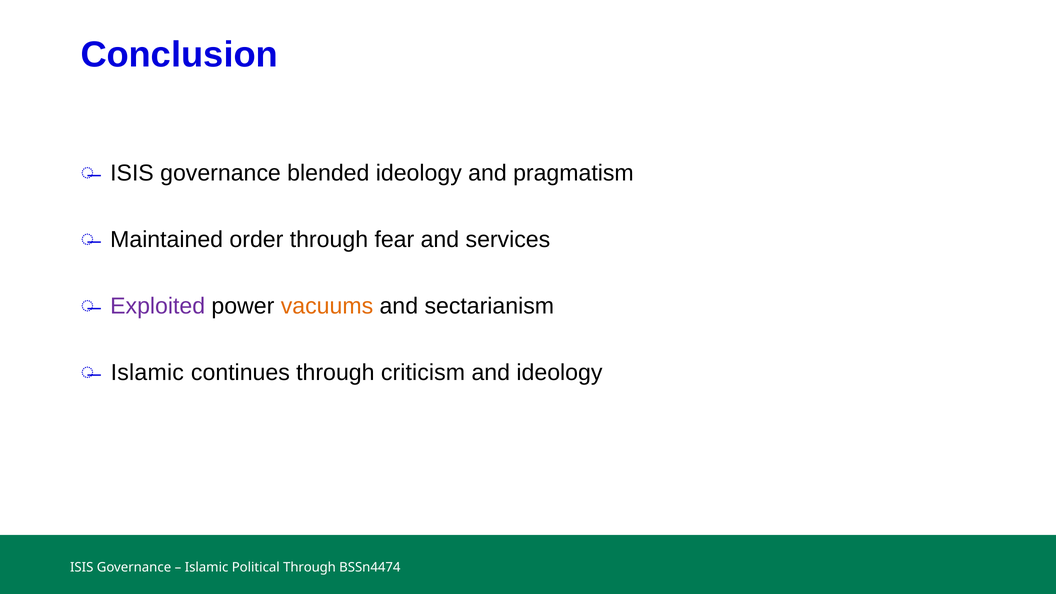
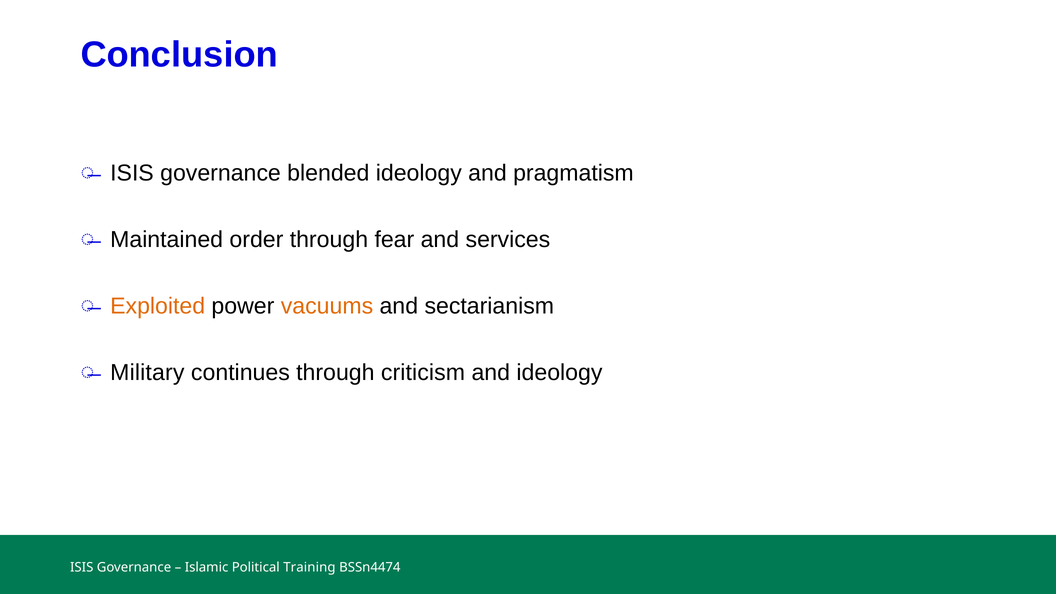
Exploited colour: purple -> orange
Islamic at (147, 372): Islamic -> Military
Political Through: Through -> Training
